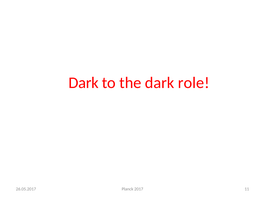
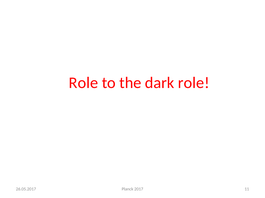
Dark at (84, 83): Dark -> Role
